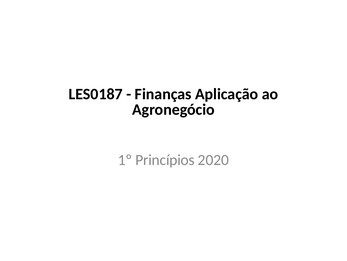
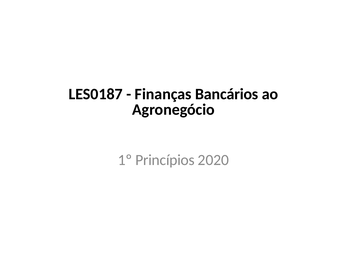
Aplicação: Aplicação -> Bancários
